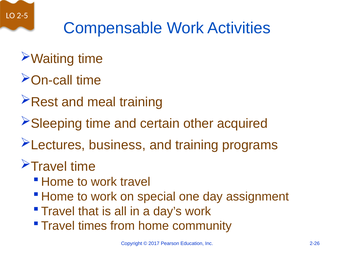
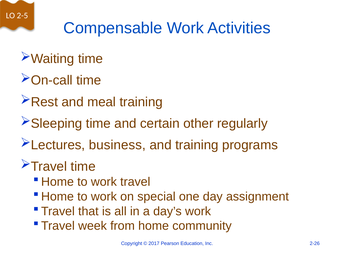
acquired: acquired -> regularly
times: times -> week
